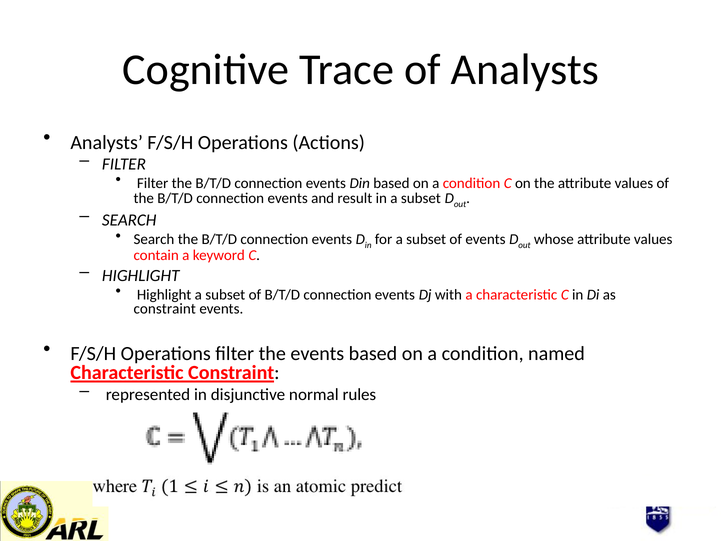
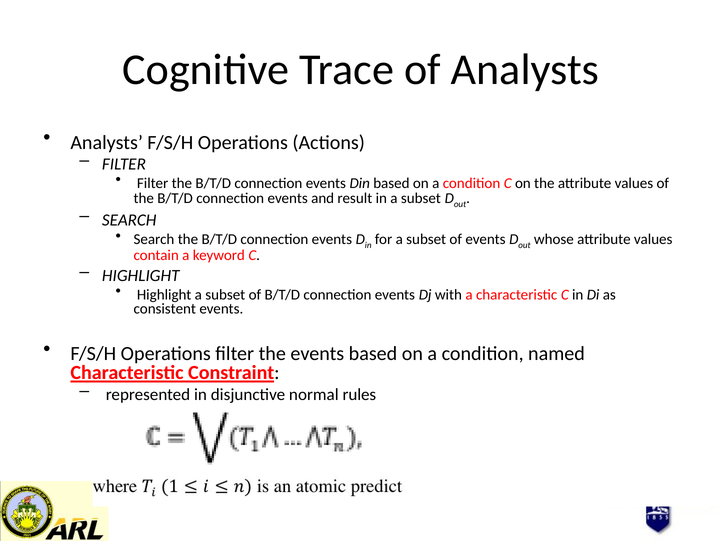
constraint at (165, 309): constraint -> consistent
